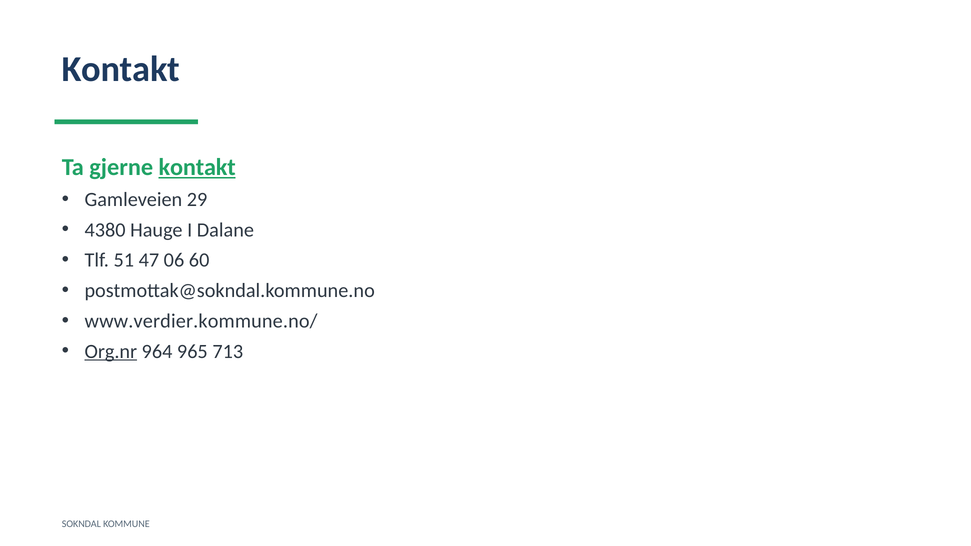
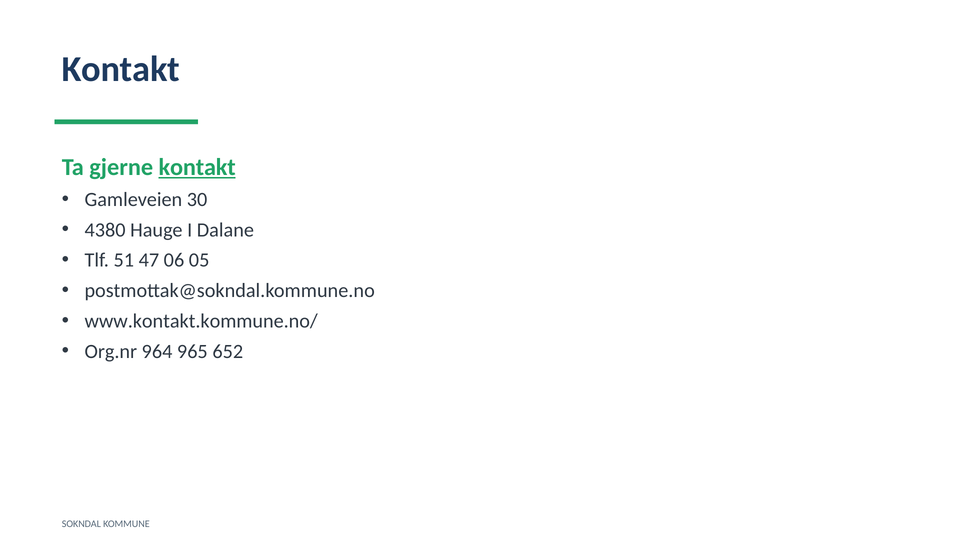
29: 29 -> 30
60: 60 -> 05
www.verdier.kommune.no/: www.verdier.kommune.no/ -> www.kontakt.kommune.no/
Org.nr underline: present -> none
713: 713 -> 652
